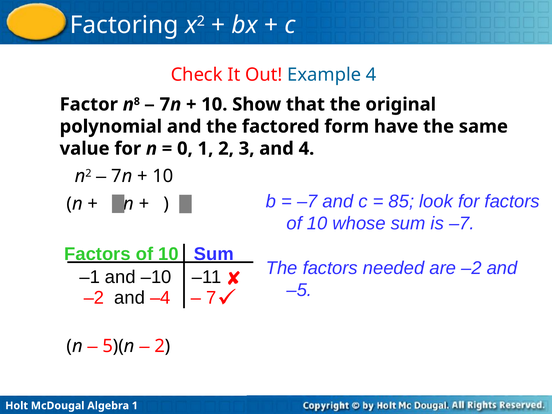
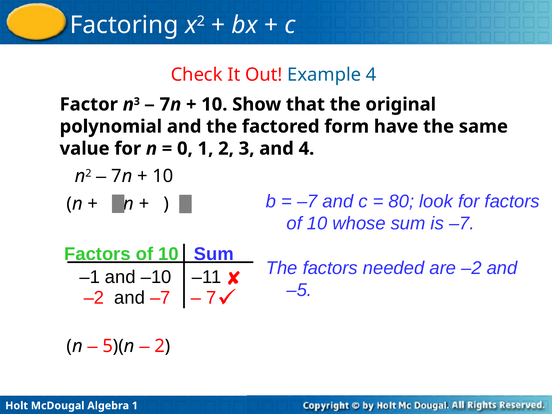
n 8: 8 -> 3
85: 85 -> 80
and –4: –4 -> –7
